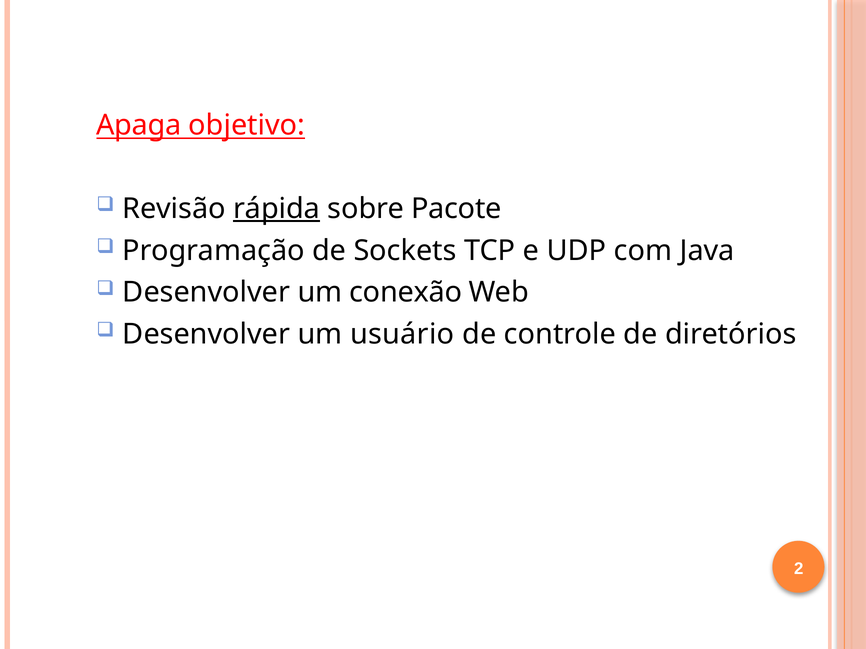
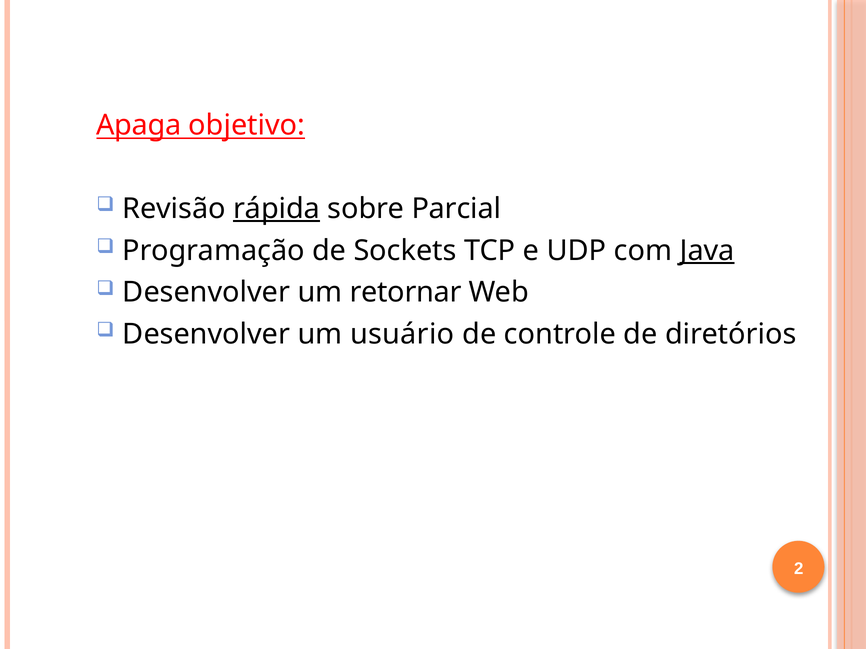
Pacote: Pacote -> Parcial
Java underline: none -> present
conexão: conexão -> retornar
